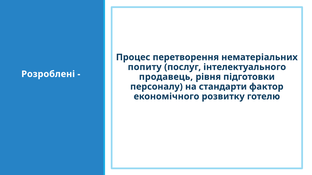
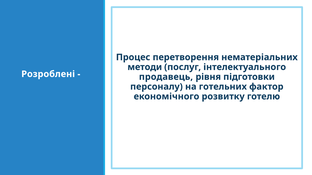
попиту: попиту -> методи
стандарти: стандарти -> готельних
